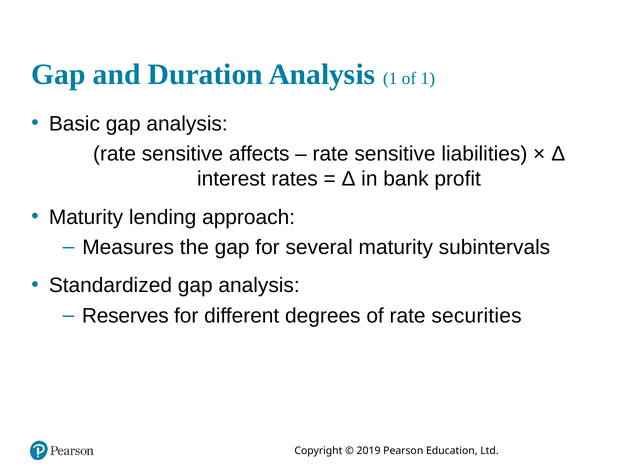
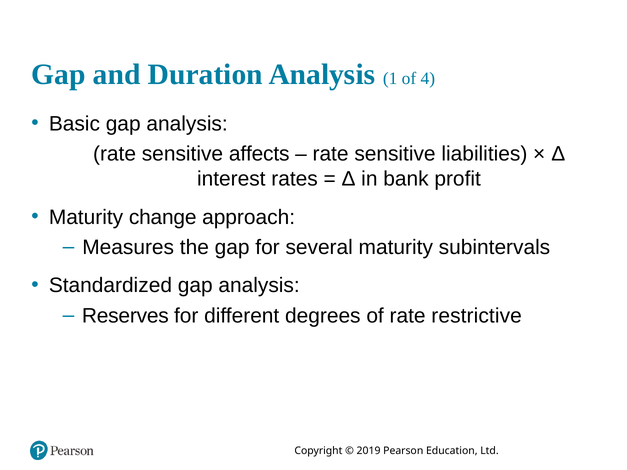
of 1: 1 -> 4
lending: lending -> change
securities: securities -> restrictive
